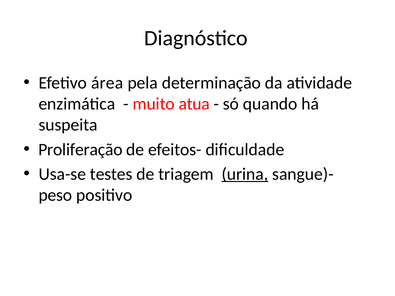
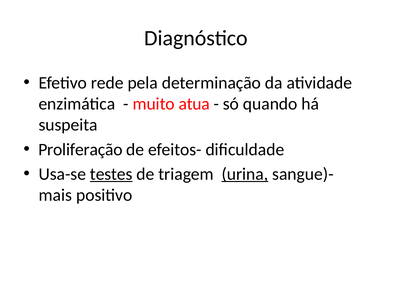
área: área -> rede
testes underline: none -> present
peso: peso -> mais
